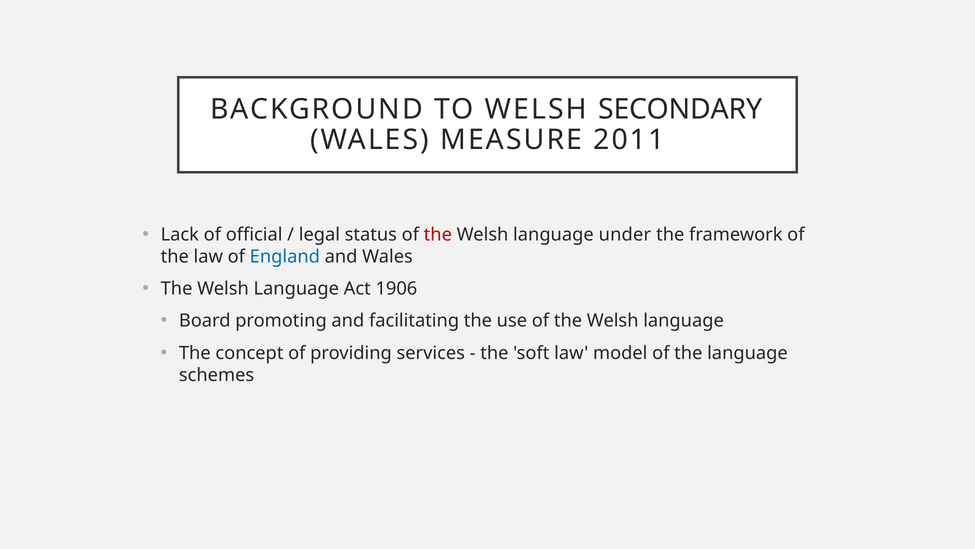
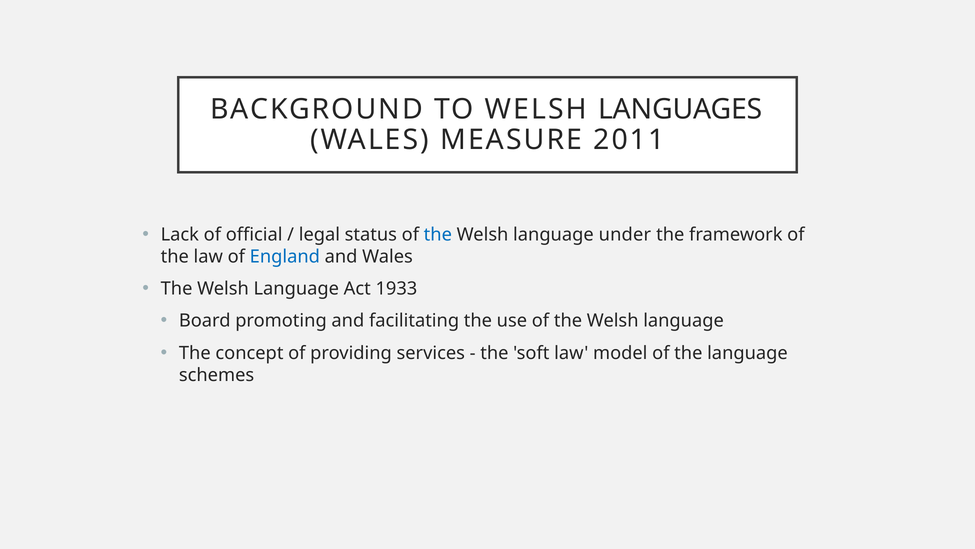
SECONDARY: SECONDARY -> LANGUAGES
the at (438, 234) colour: red -> blue
1906: 1906 -> 1933
